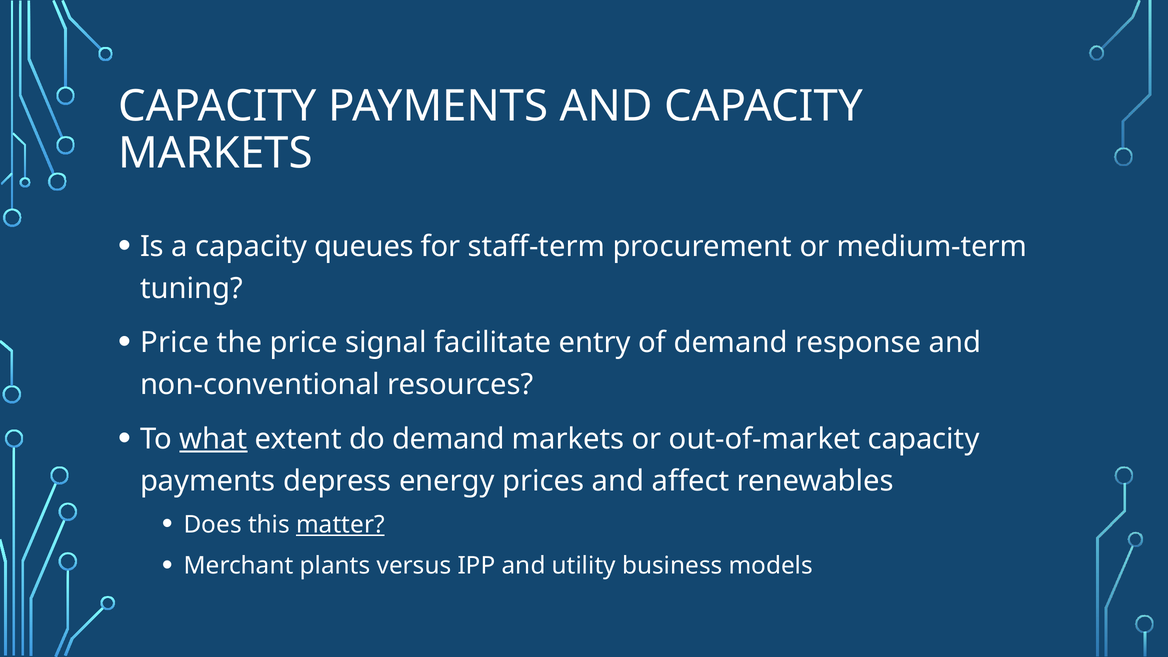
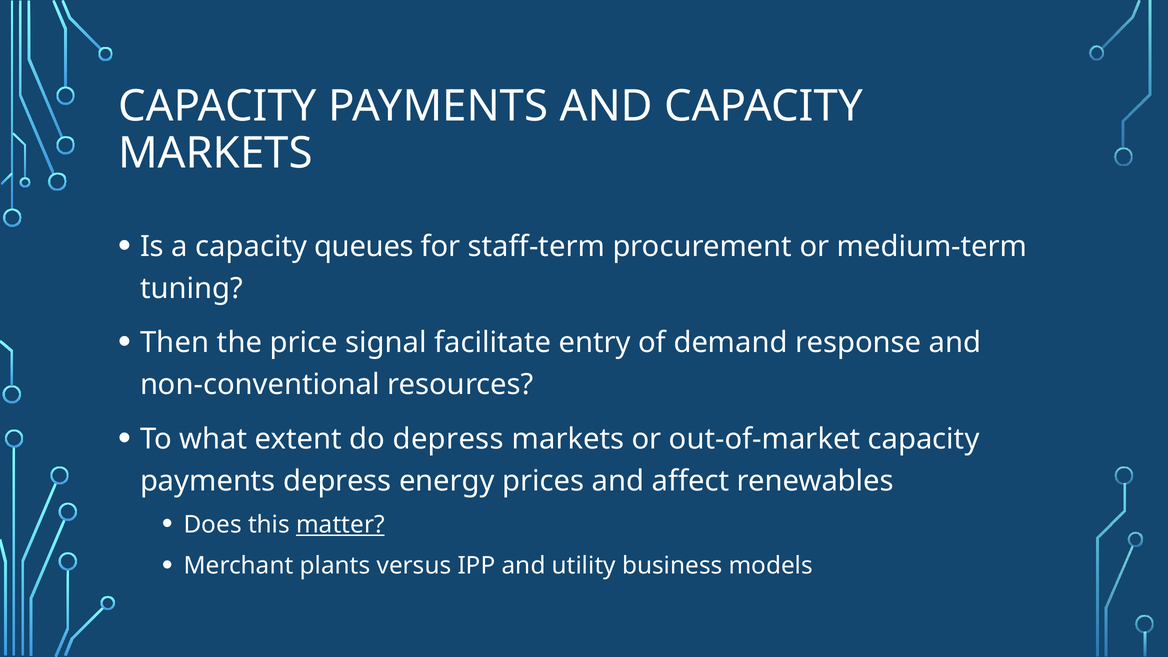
Price at (175, 343): Price -> Then
what underline: present -> none
do demand: demand -> depress
